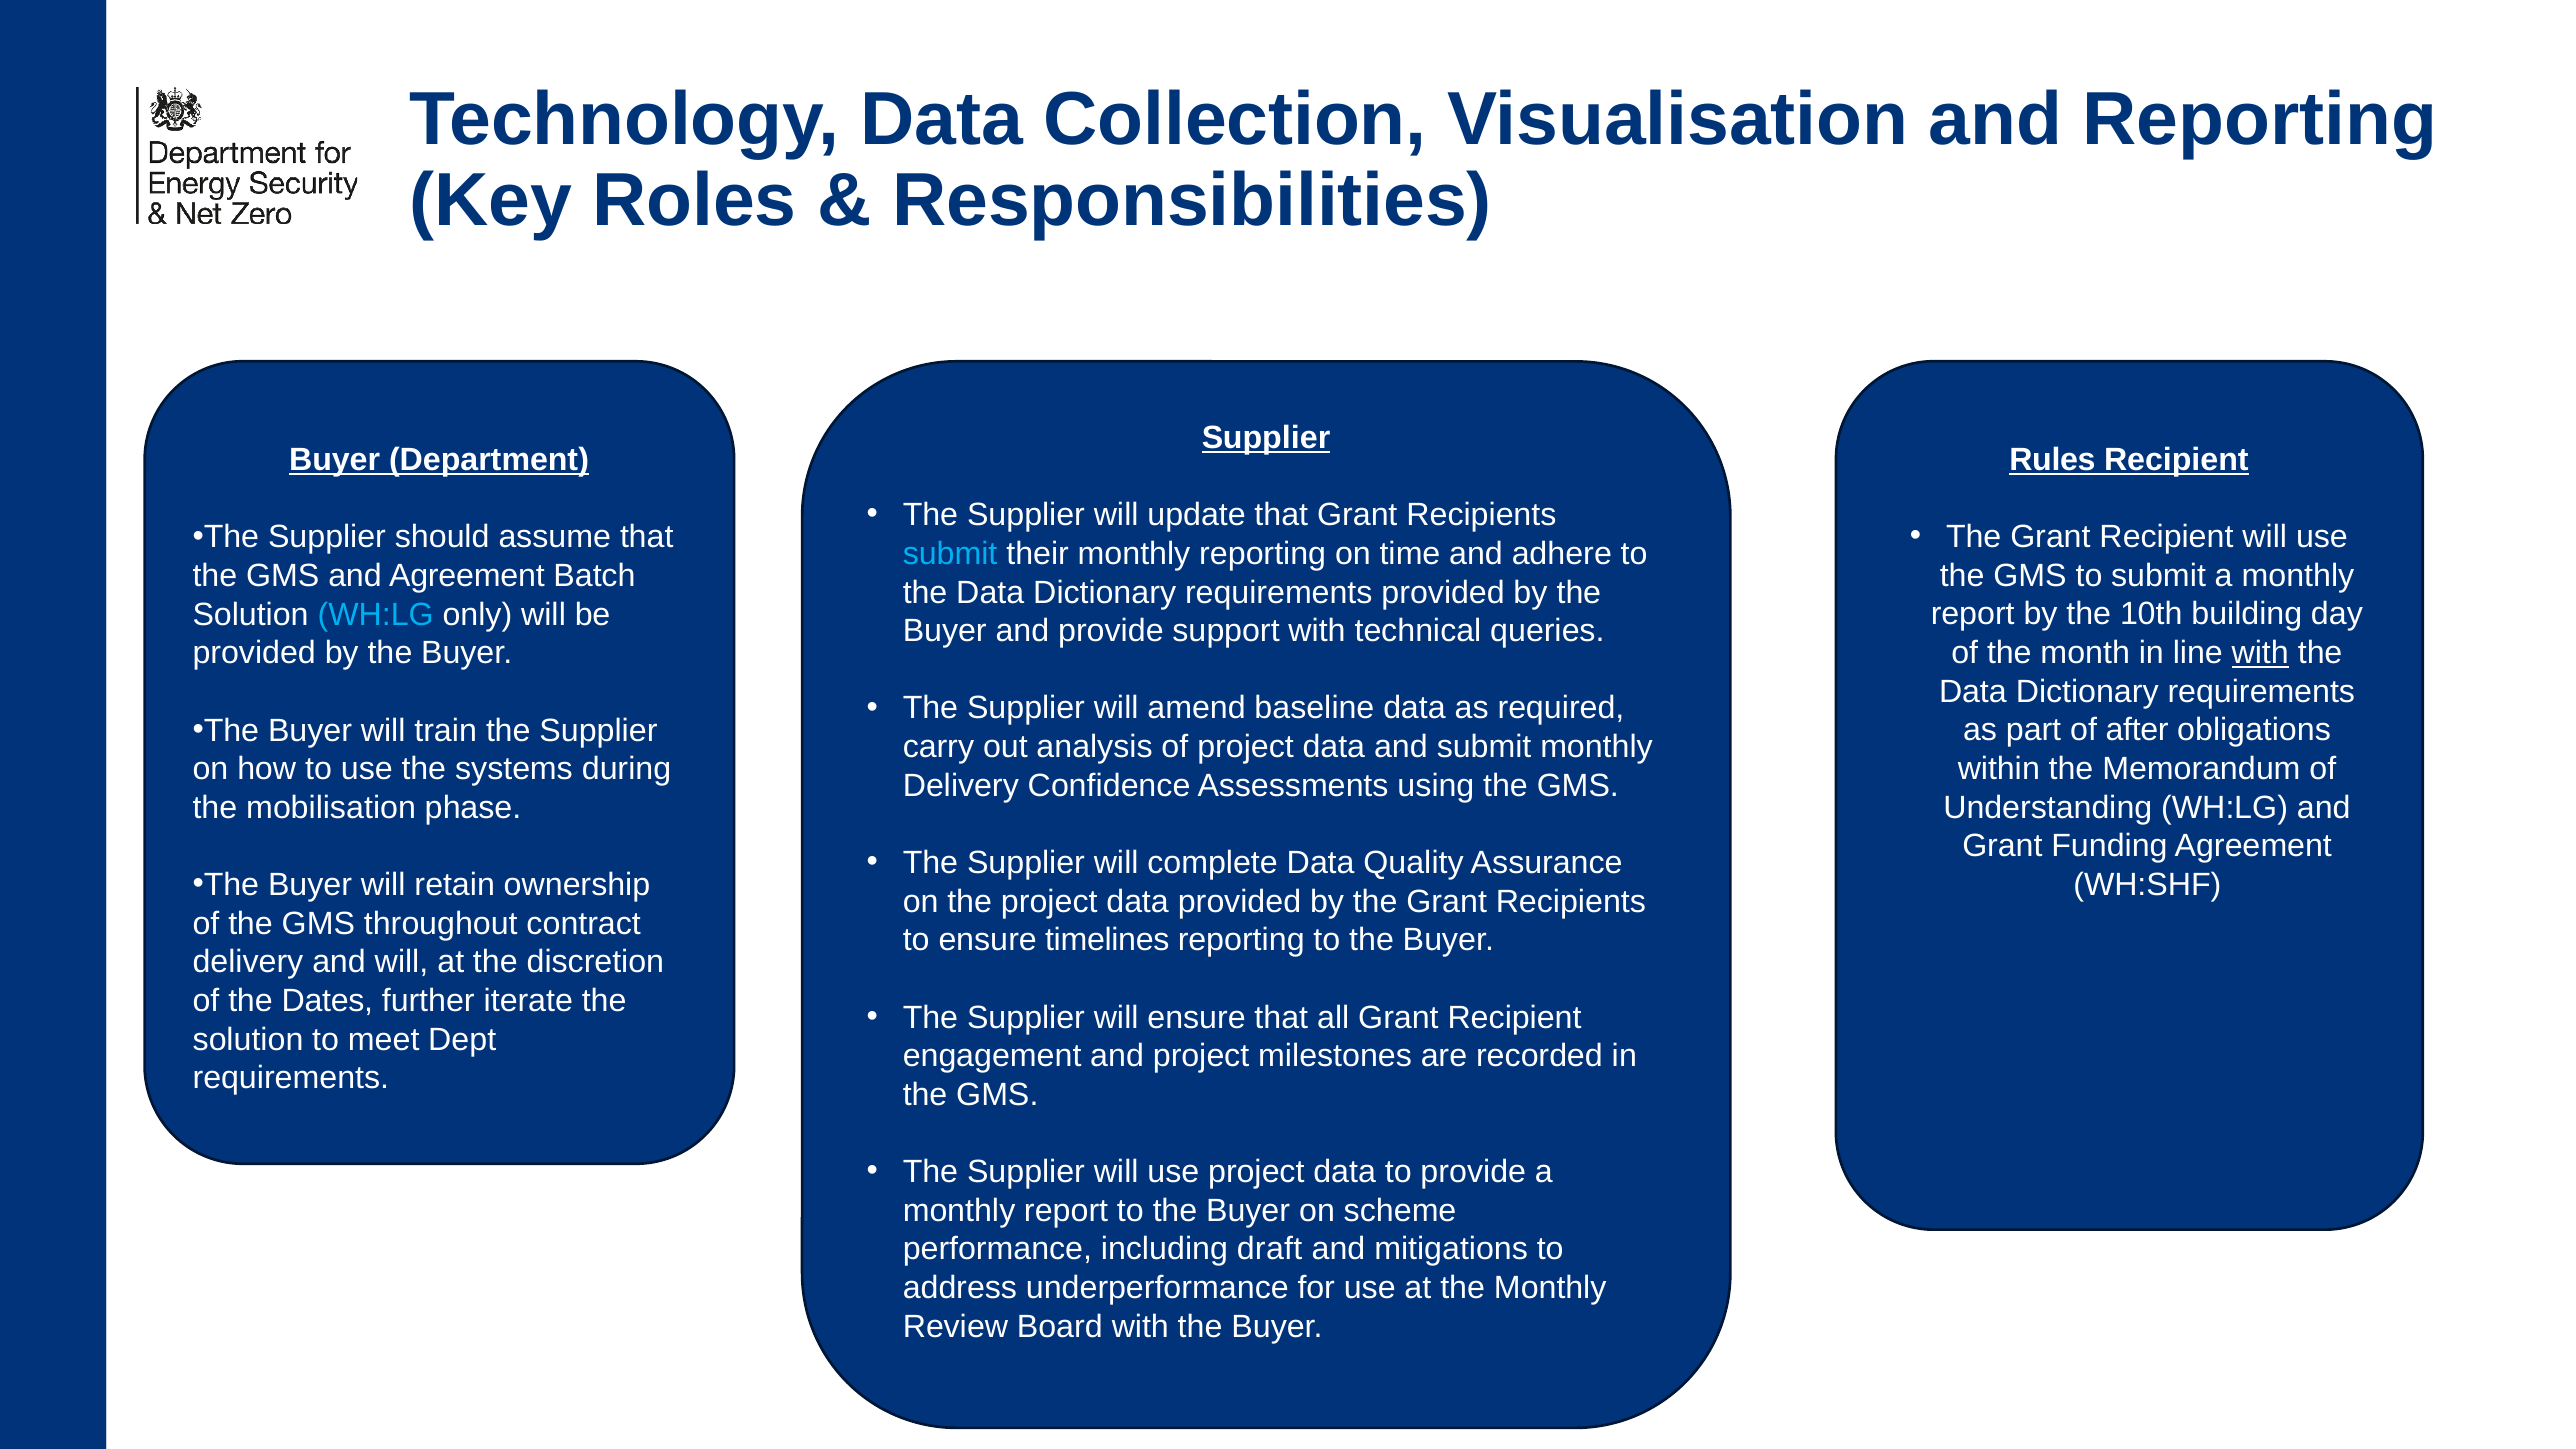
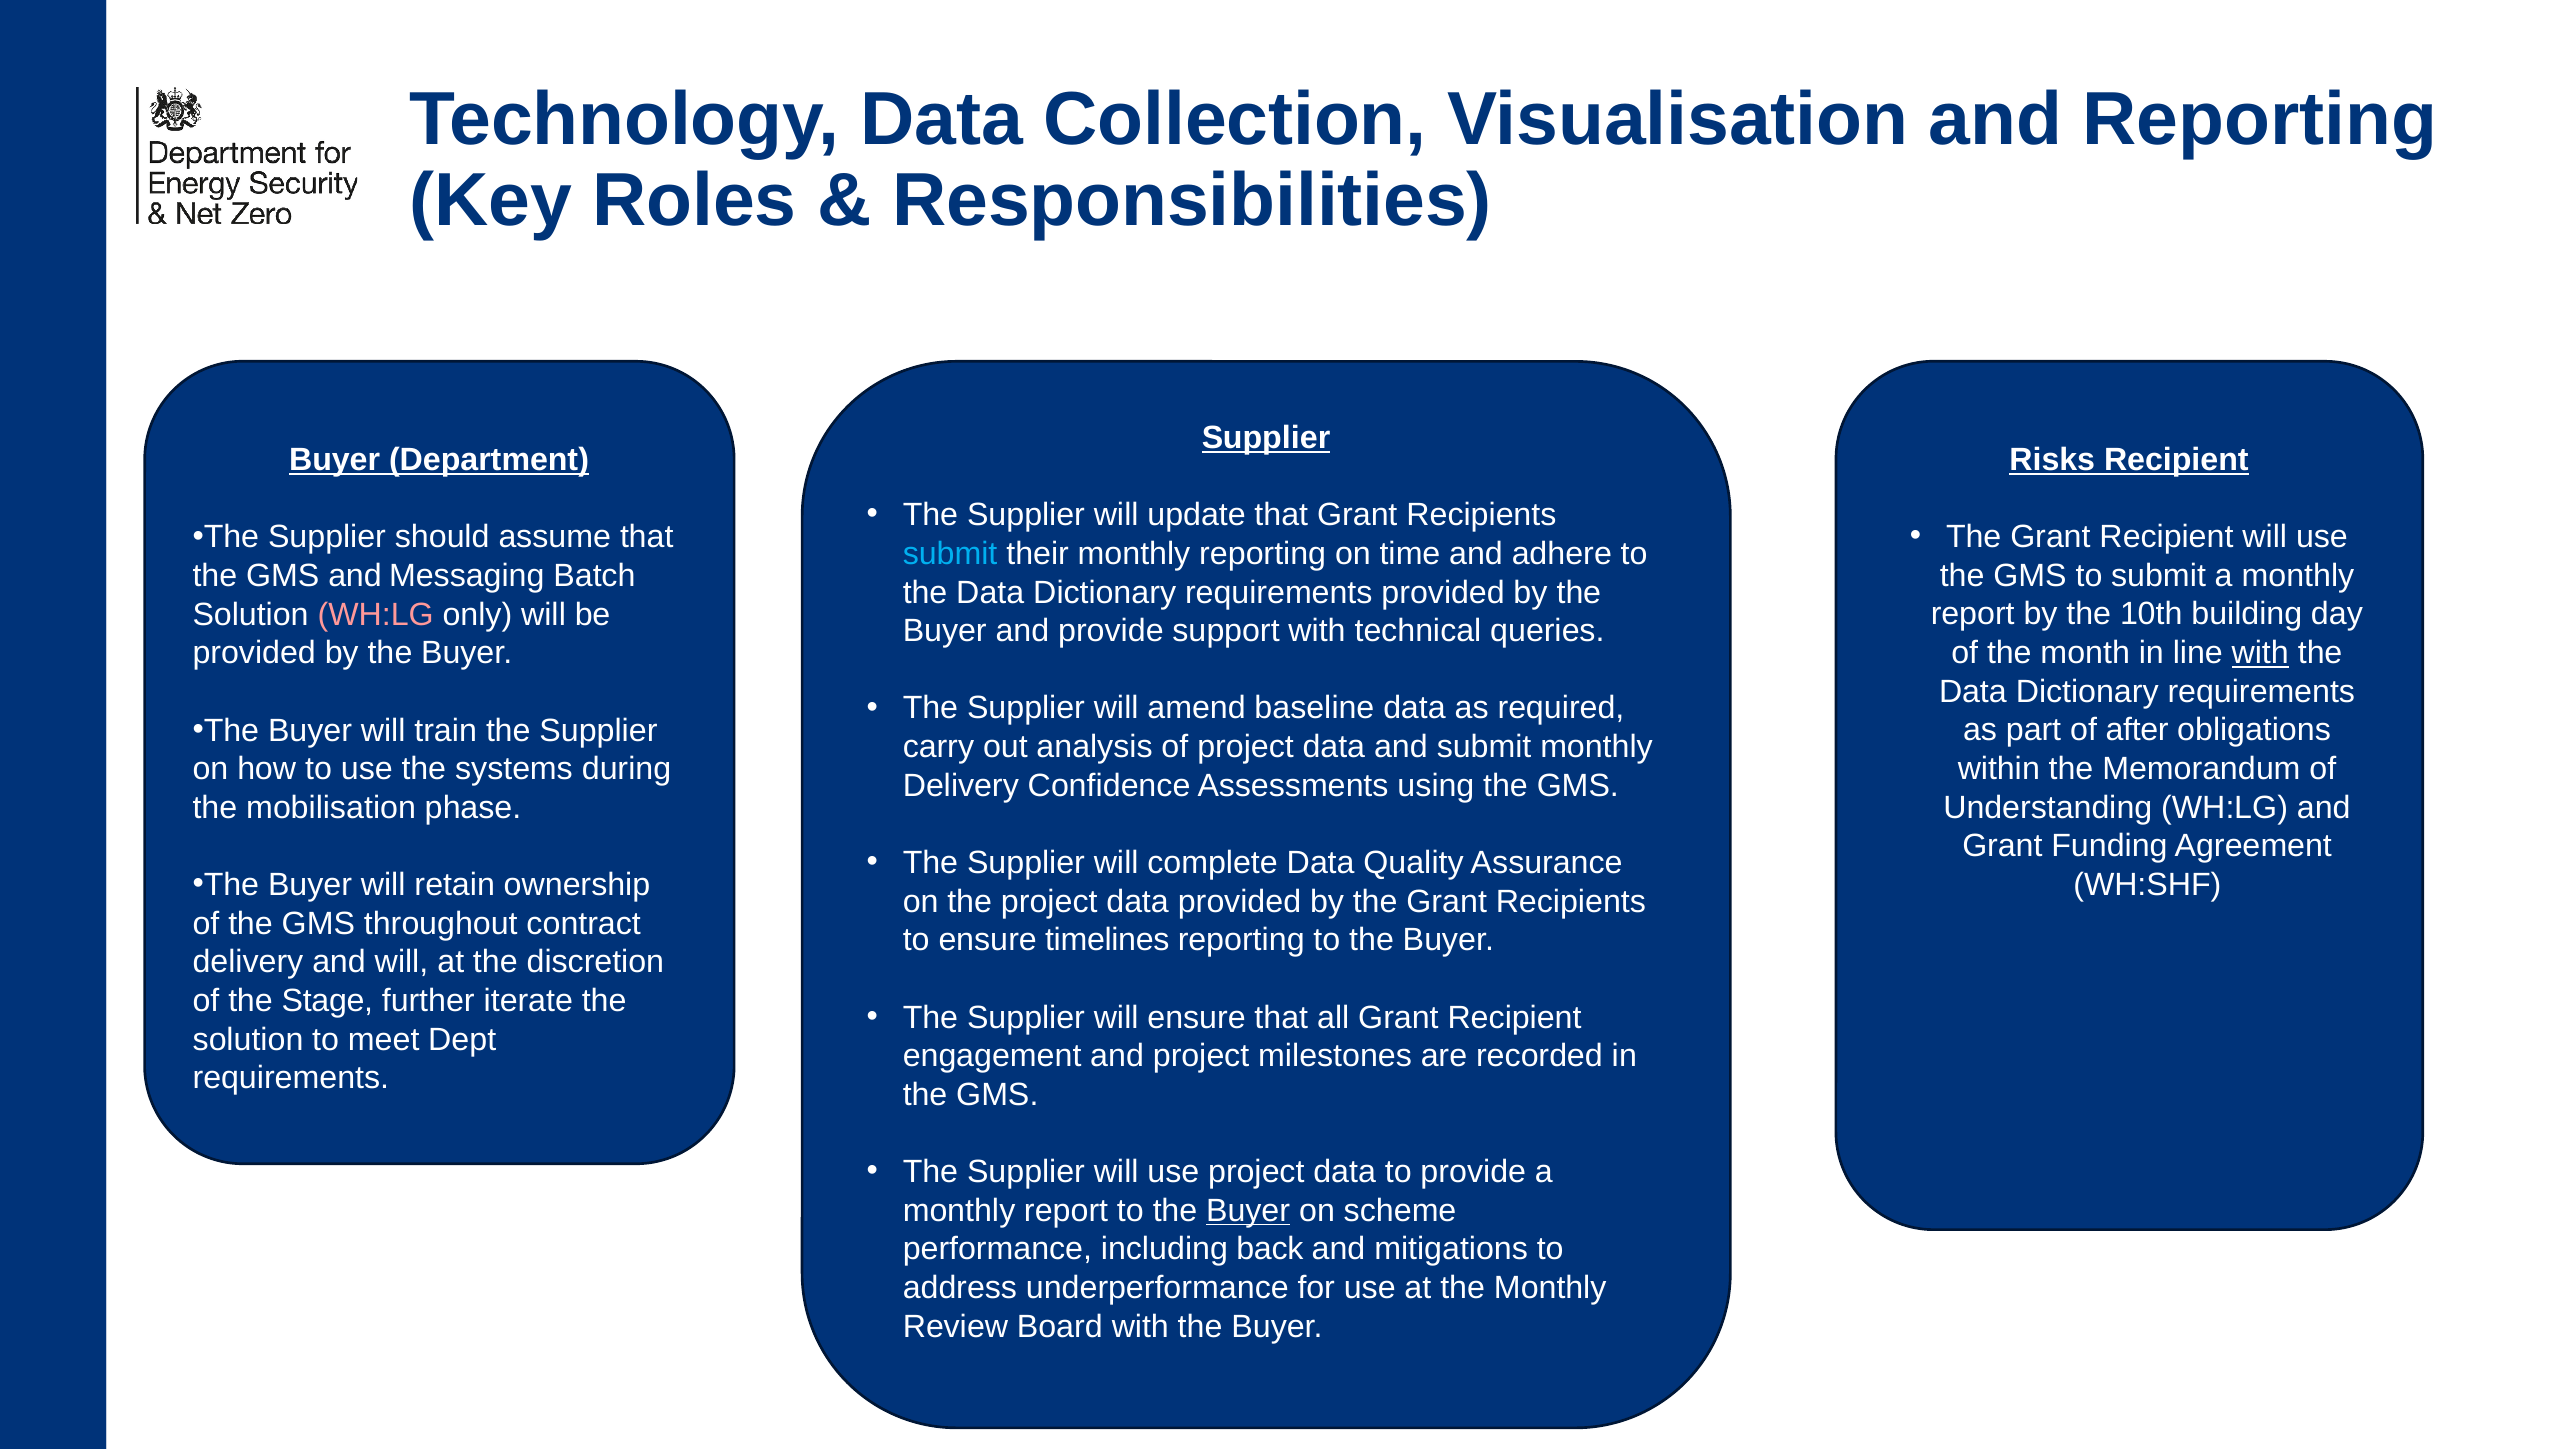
Rules: Rules -> Risks
and Agreement: Agreement -> Messaging
WH:LG at (376, 614) colour: light blue -> pink
Dates: Dates -> Stage
Buyer at (1248, 1211) underline: none -> present
draft: draft -> back
